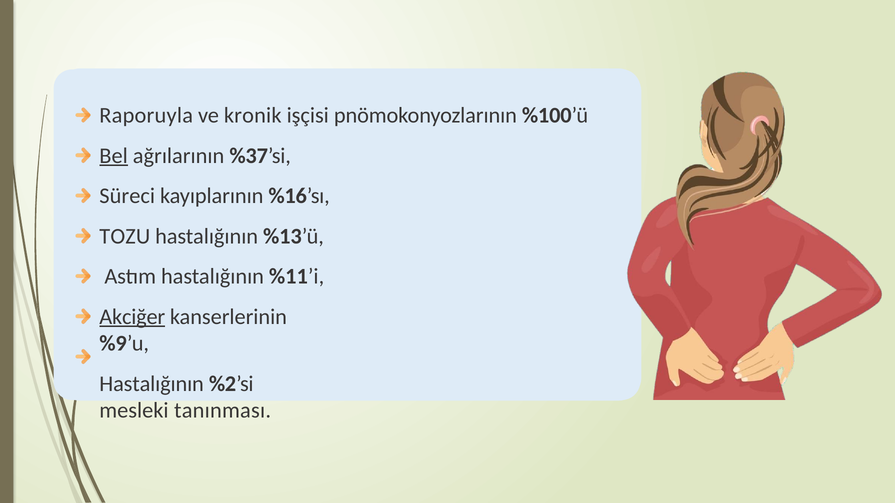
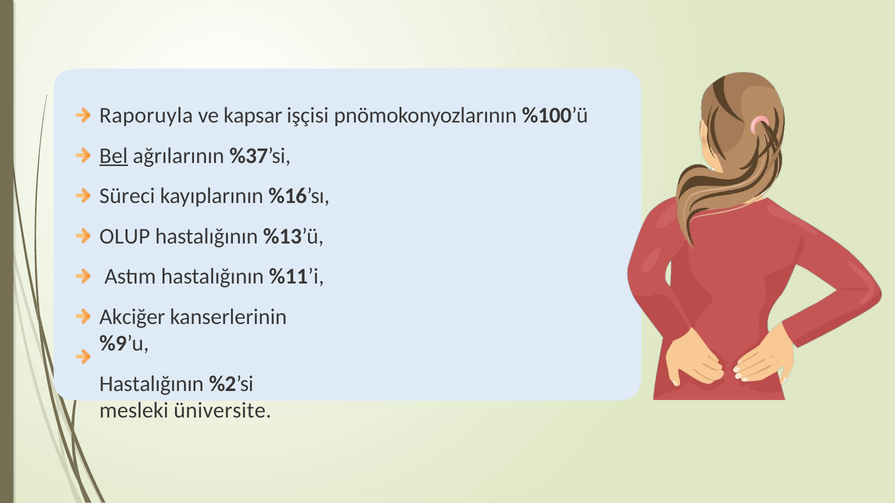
kronik: kronik -> kapsar
TOZU: TOZU -> OLUP
Akciğer underline: present -> none
tanınması: tanınması -> üniversite
